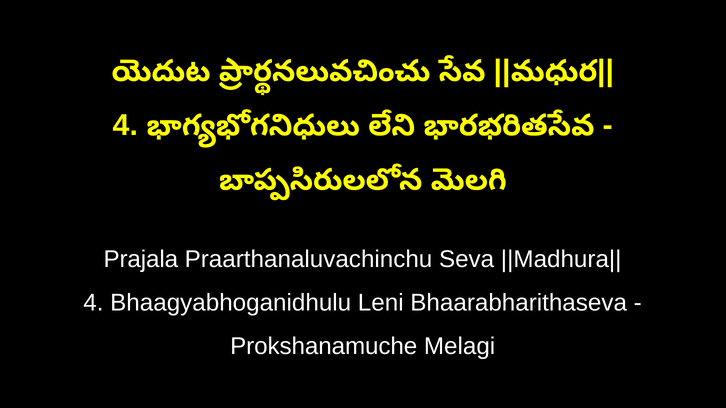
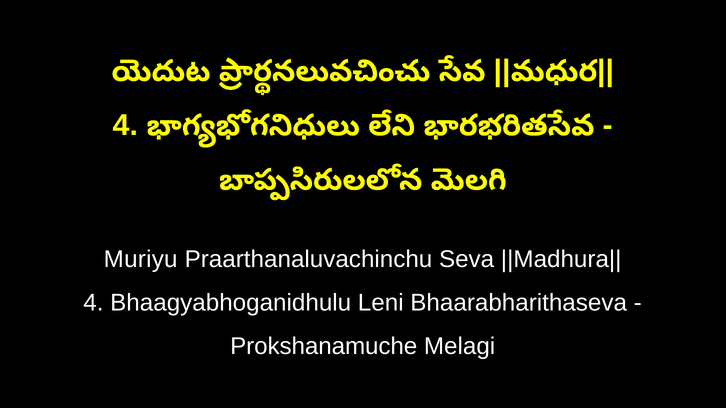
Prajala: Prajala -> Muriyu
